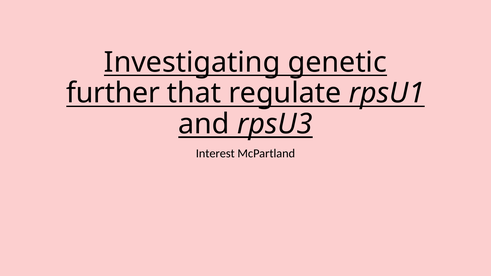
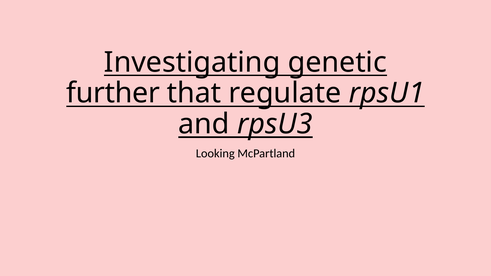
Interest: Interest -> Looking
